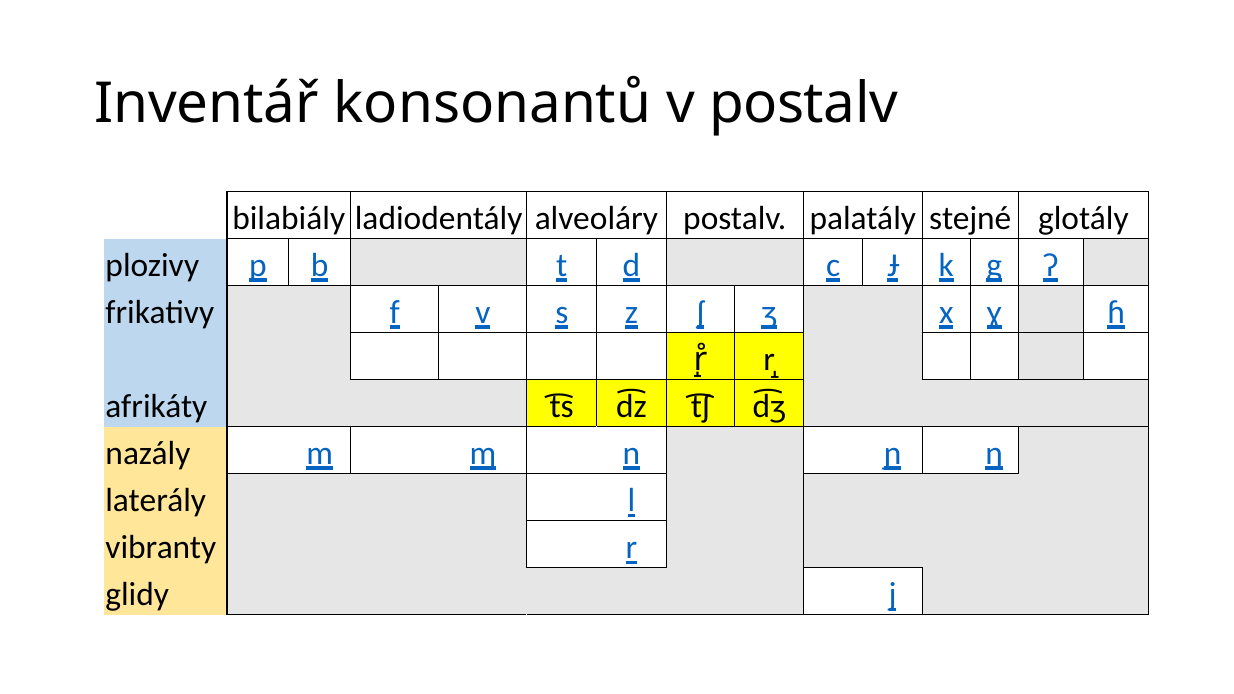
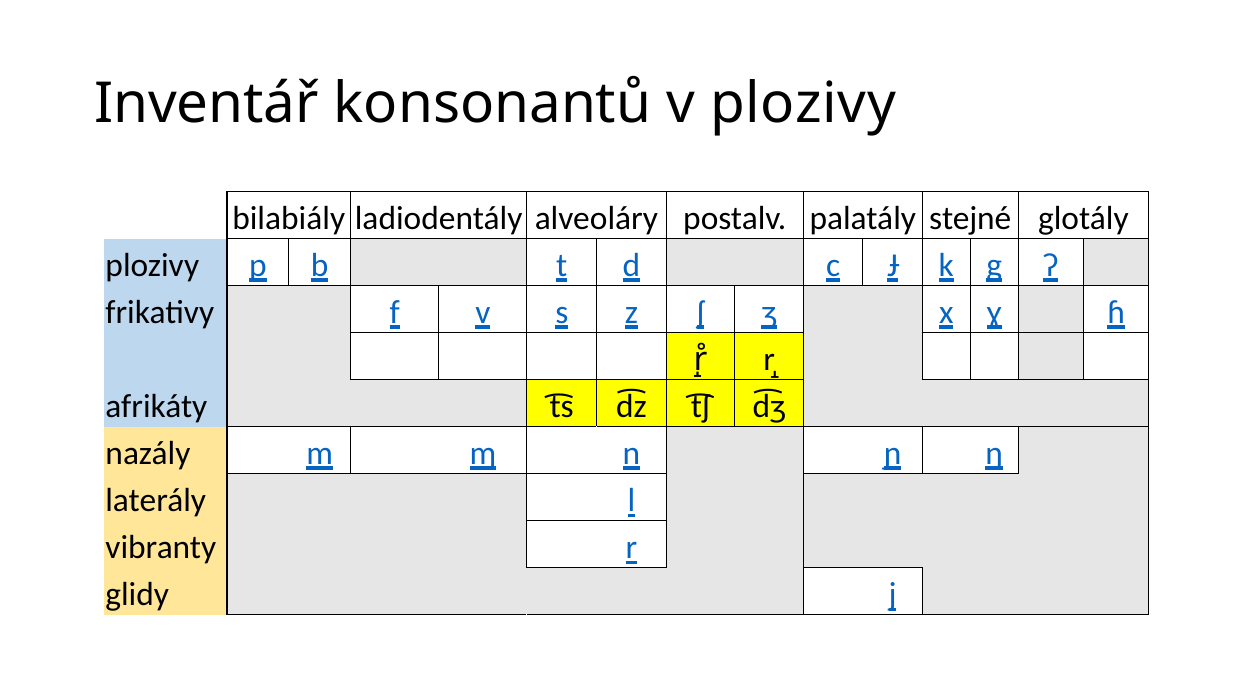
v postalv: postalv -> plozivy
